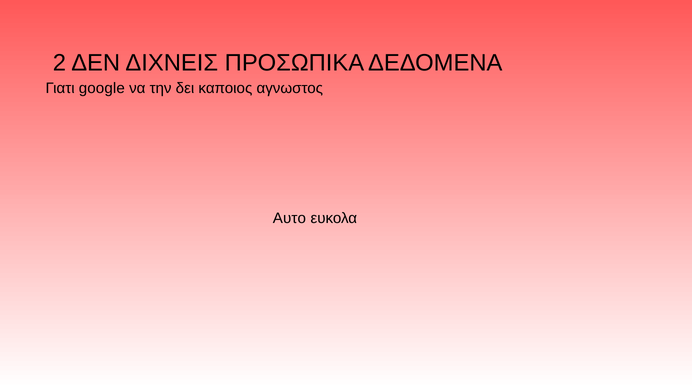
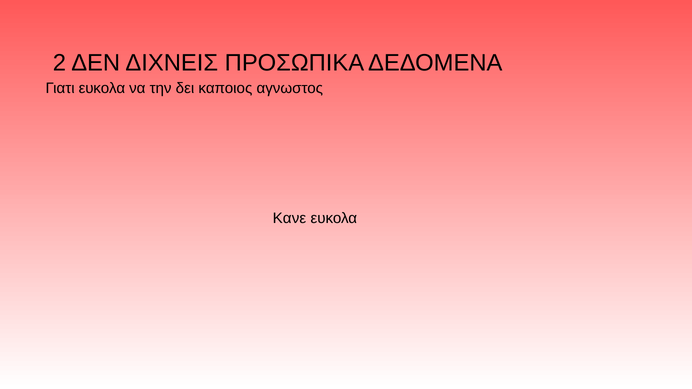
Γιατι google: google -> ευκολα
Αυτο: Αυτο -> Κανε
